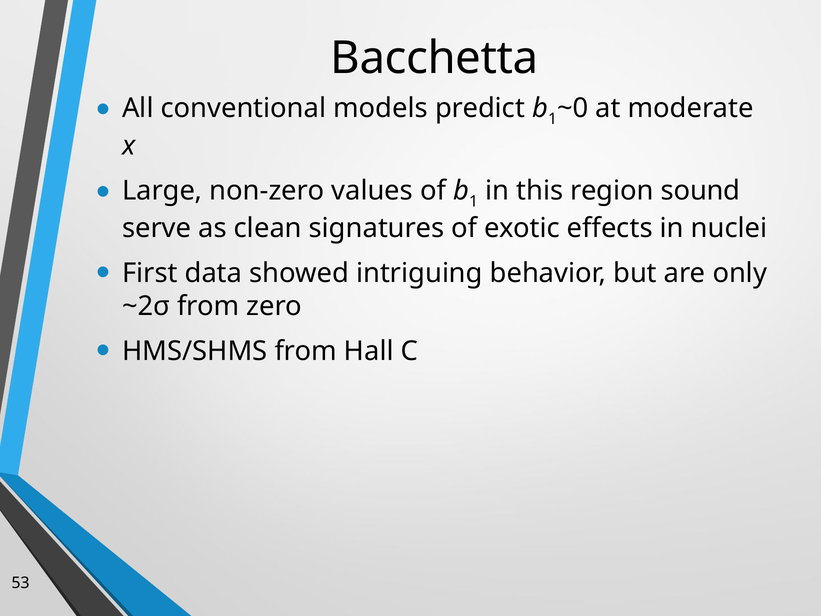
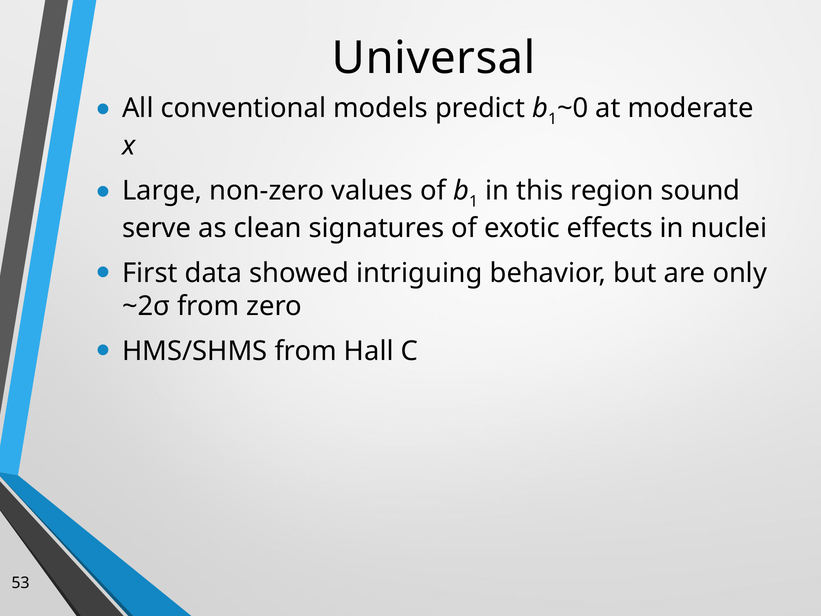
Bacchetta: Bacchetta -> Universal
